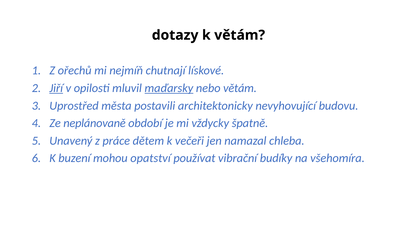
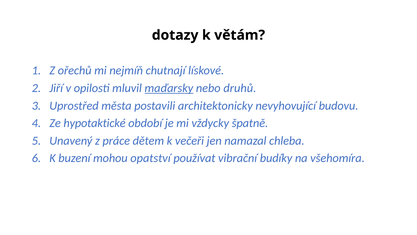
Jiří underline: present -> none
nebo větám: větám -> druhů
neplánovaně: neplánovaně -> hypotaktické
